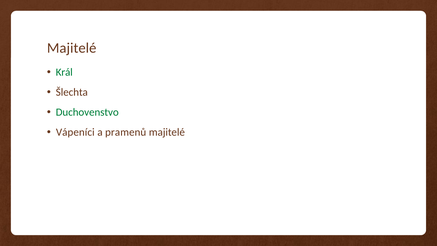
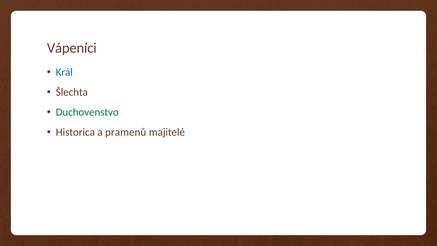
Majitelé at (72, 48): Majitelé -> Vápeníci
Král colour: green -> blue
Vápeníci: Vápeníci -> Historica
